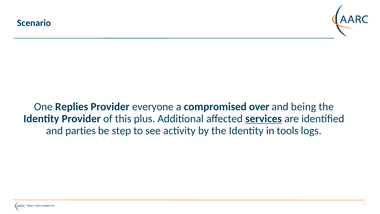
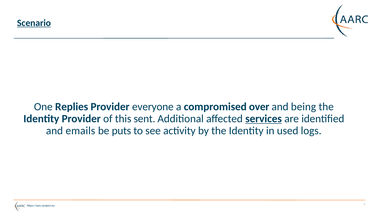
Scenario underline: none -> present
plus: plus -> sent
parties: parties -> emails
step: step -> puts
tools: tools -> used
